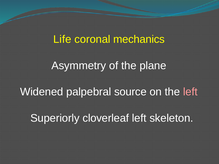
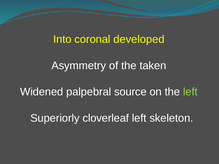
Life: Life -> Into
mechanics: mechanics -> developed
plane: plane -> taken
left at (190, 92) colour: pink -> light green
